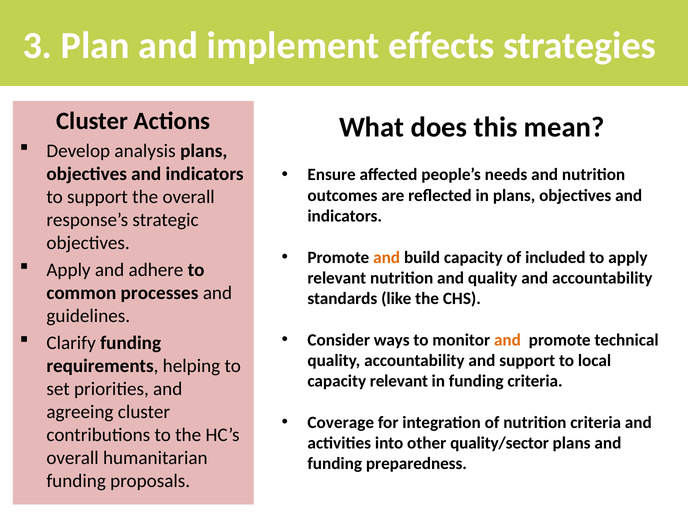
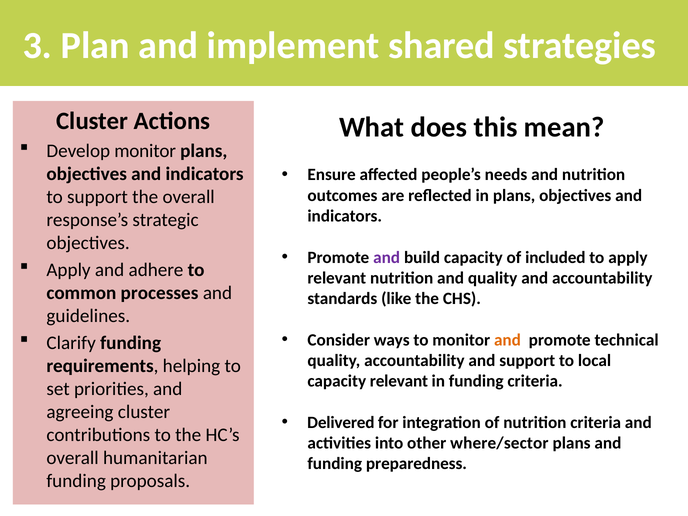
effects: effects -> shared
Develop analysis: analysis -> monitor
and at (387, 257) colour: orange -> purple
Coverage: Coverage -> Delivered
quality/sector: quality/sector -> where/sector
